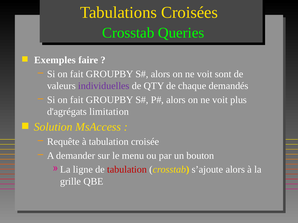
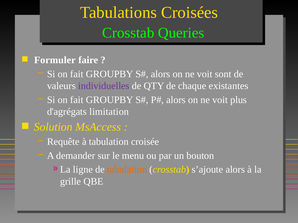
Exemples: Exemples -> Formuler
demandés: demandés -> existantes
tabulation at (127, 170) colour: red -> orange
